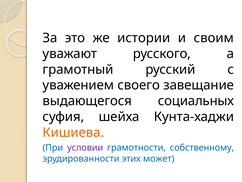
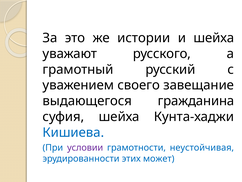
и своим: своим -> шейха
социальных: социальных -> гражданина
Кишиева colour: orange -> blue
собственному: собственному -> неустойчивая
